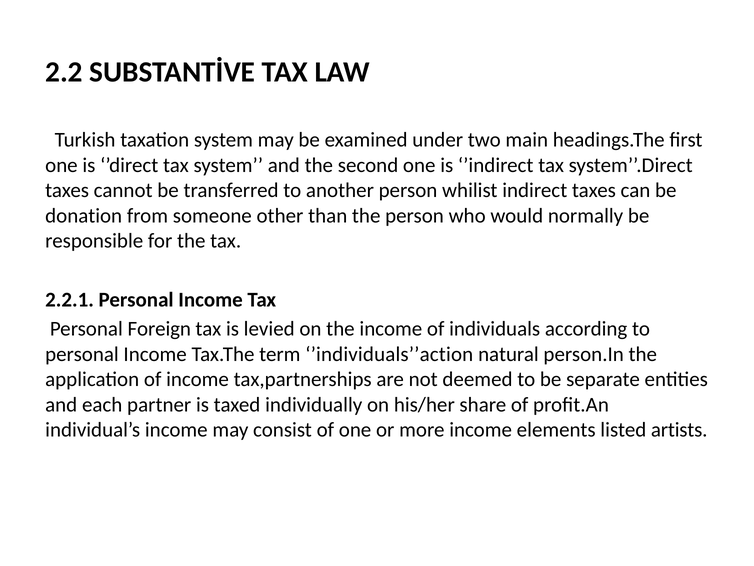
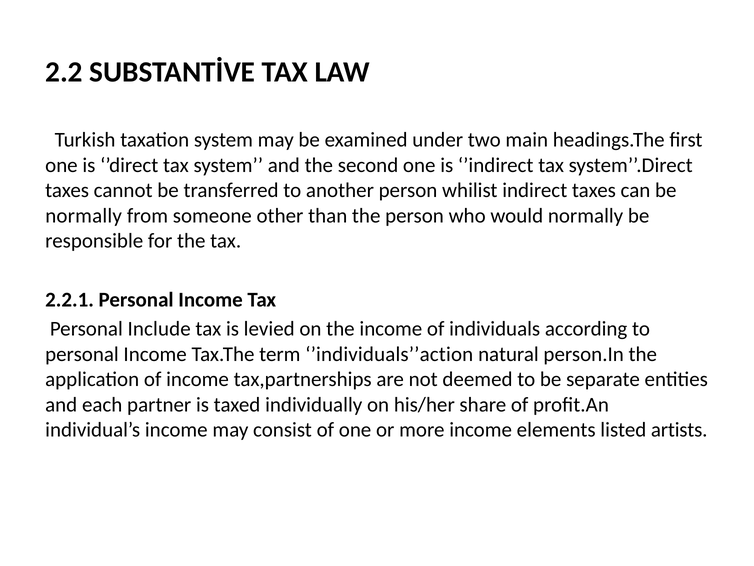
donation at (84, 215): donation -> normally
Foreign: Foreign -> Include
